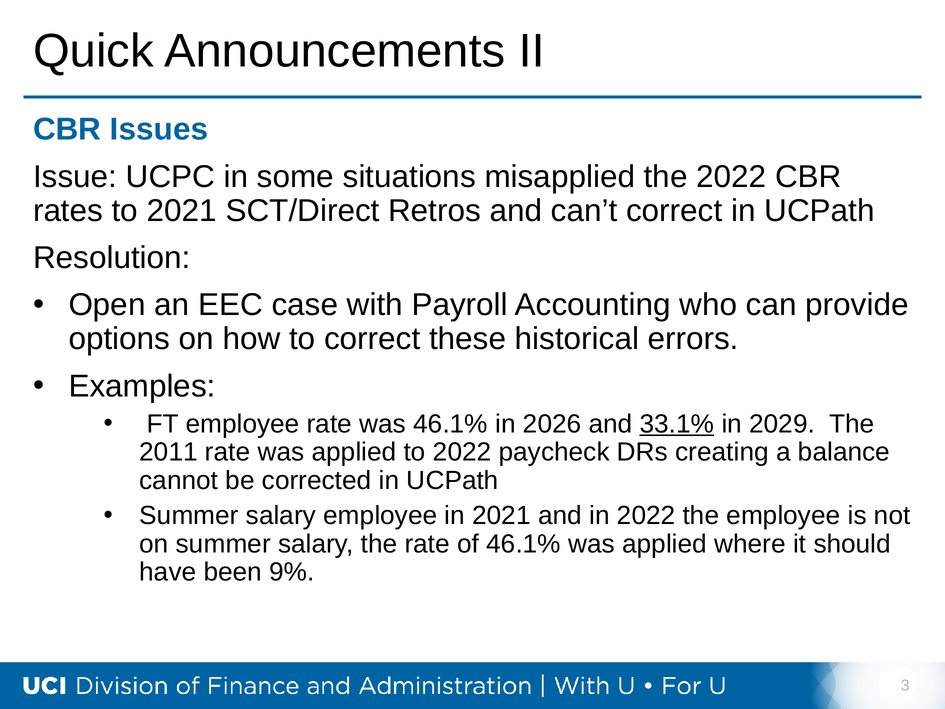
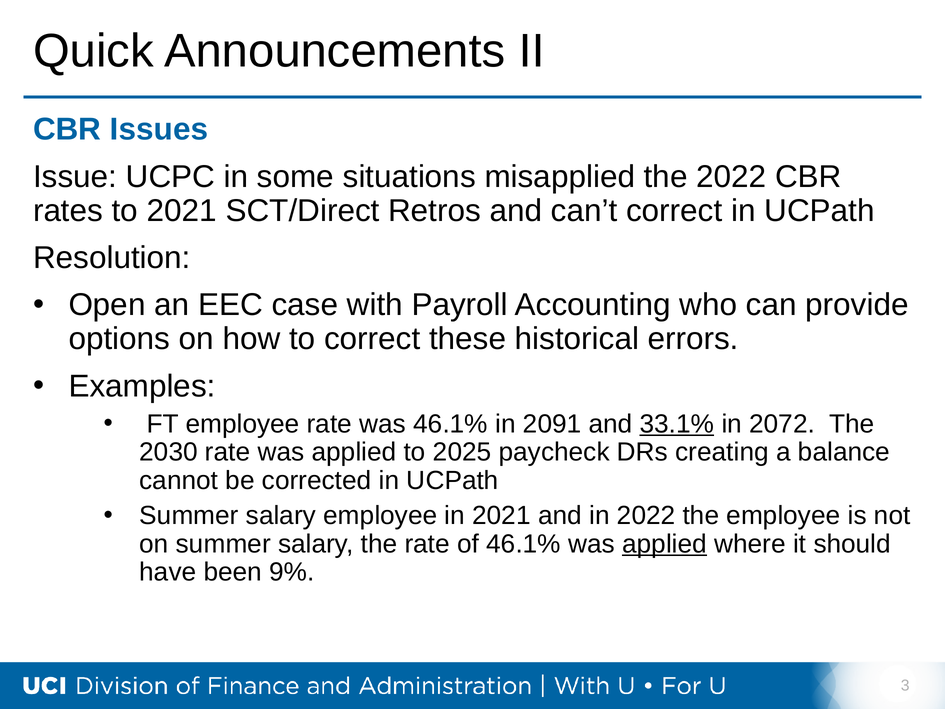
2026: 2026 -> 2091
2029: 2029 -> 2072
2011: 2011 -> 2030
to 2022: 2022 -> 2025
applied at (665, 544) underline: none -> present
